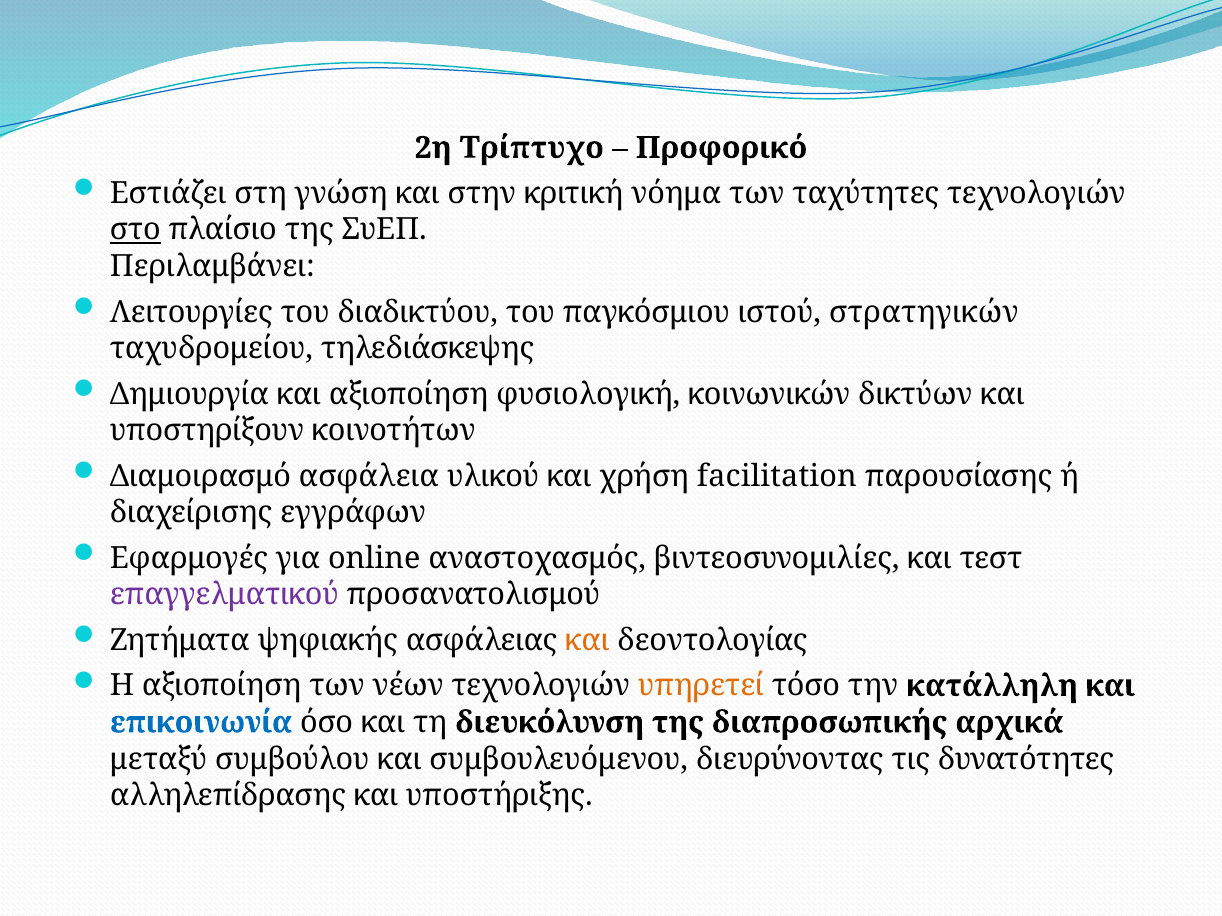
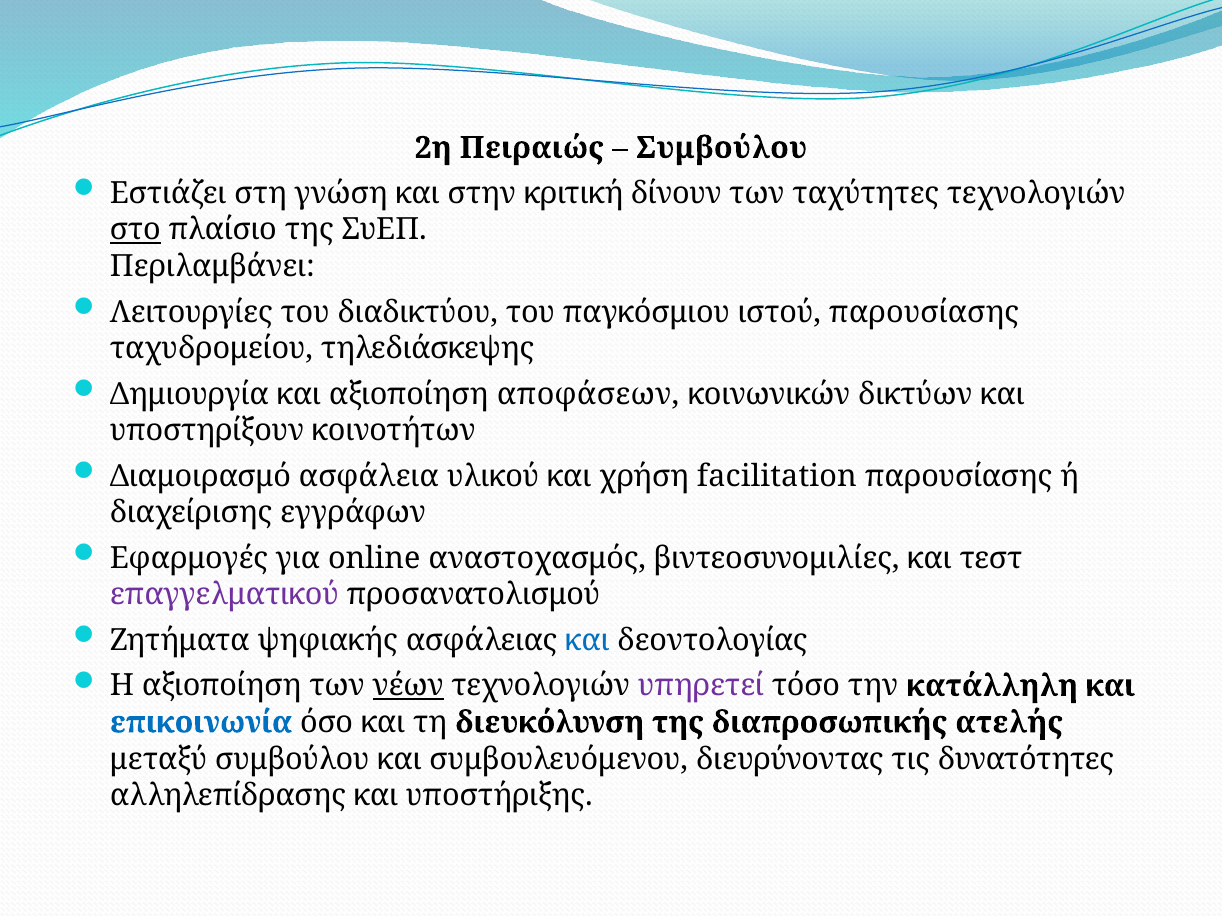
Τρίπτυχο: Τρίπτυχο -> Πειραιώς
Προφορικό at (722, 148): Προφορικό -> Συμβούλου
νόημα: νόημα -> δίνουν
ιστού στρατηγικών: στρατηγικών -> παρουσίασης
φυσιολογική: φυσιολογική -> αποφάσεων
και at (587, 641) colour: orange -> blue
νέων underline: none -> present
υπηρετεί colour: orange -> purple
αρχικά: αρχικά -> ατελής
